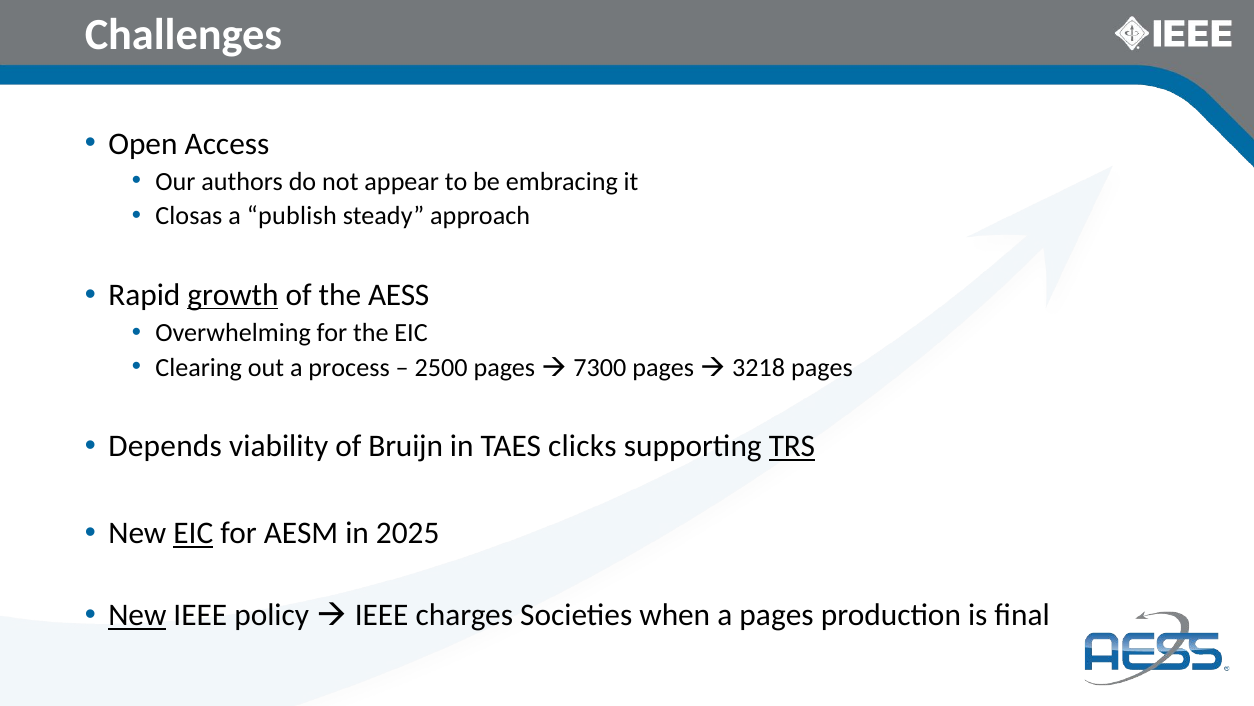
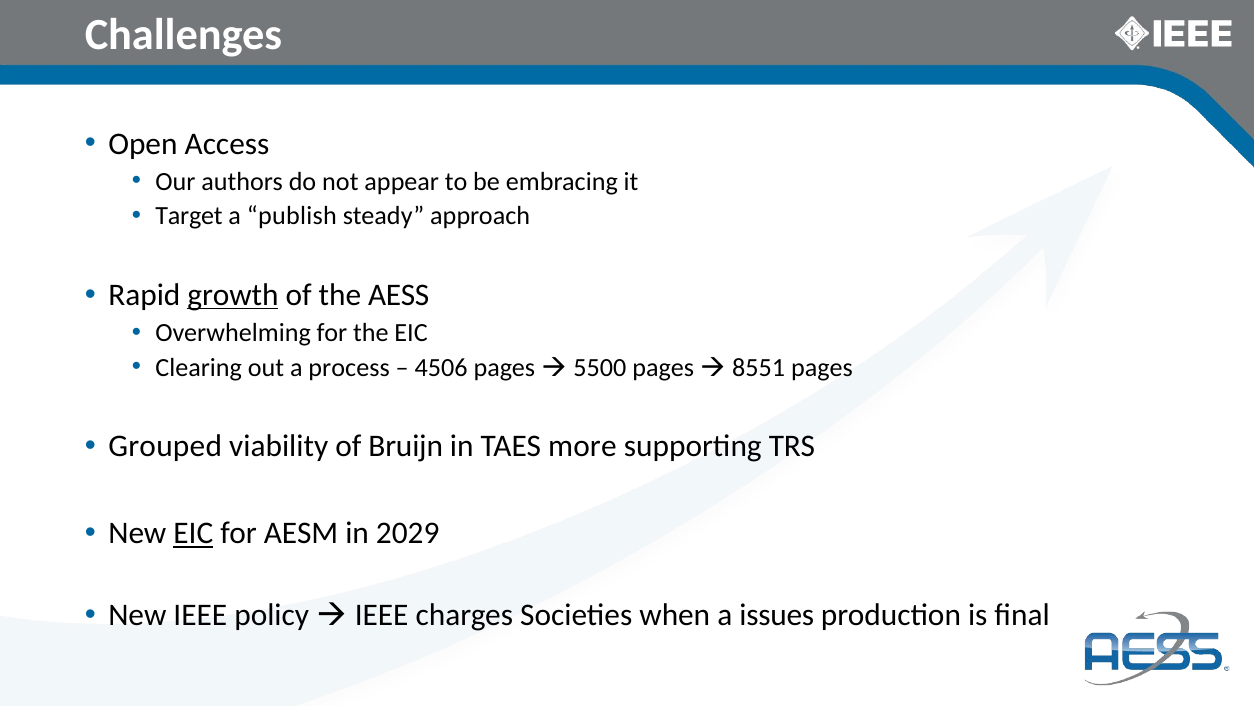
Closas: Closas -> Target
2500: 2500 -> 4506
7300: 7300 -> 5500
3218: 3218 -> 8551
Depends: Depends -> Grouped
clicks: clicks -> more
TRS underline: present -> none
2025: 2025 -> 2029
New at (137, 615) underline: present -> none
a pages: pages -> issues
